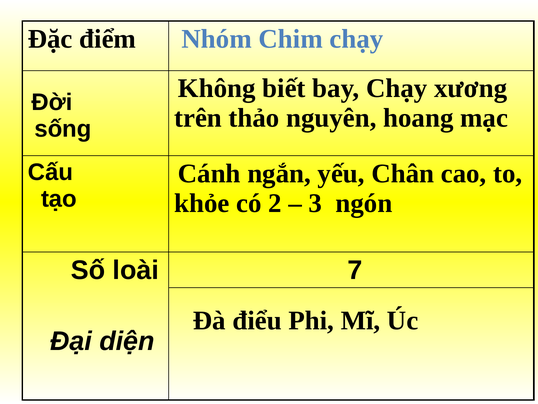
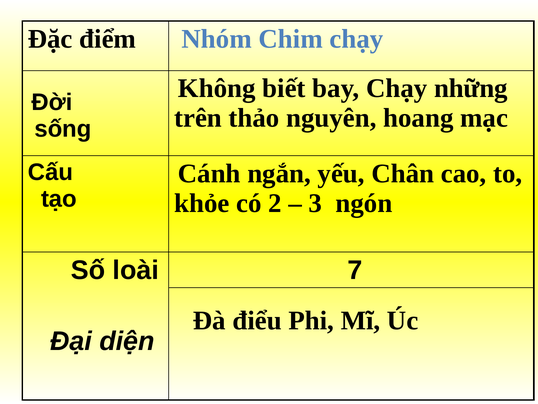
xương: xương -> những
